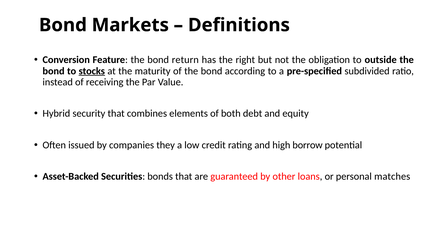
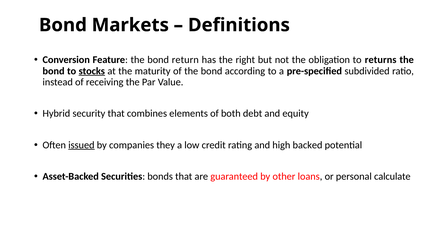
outside: outside -> returns
issued underline: none -> present
borrow: borrow -> backed
matches: matches -> calculate
